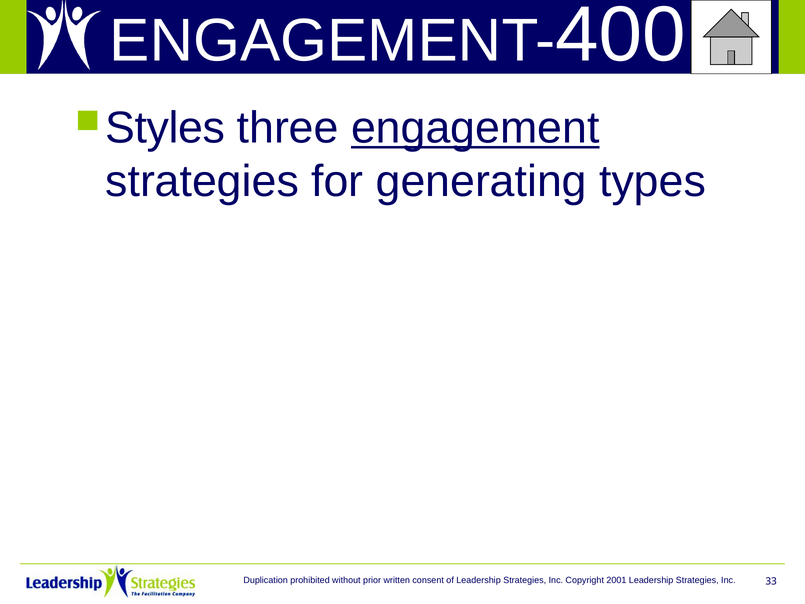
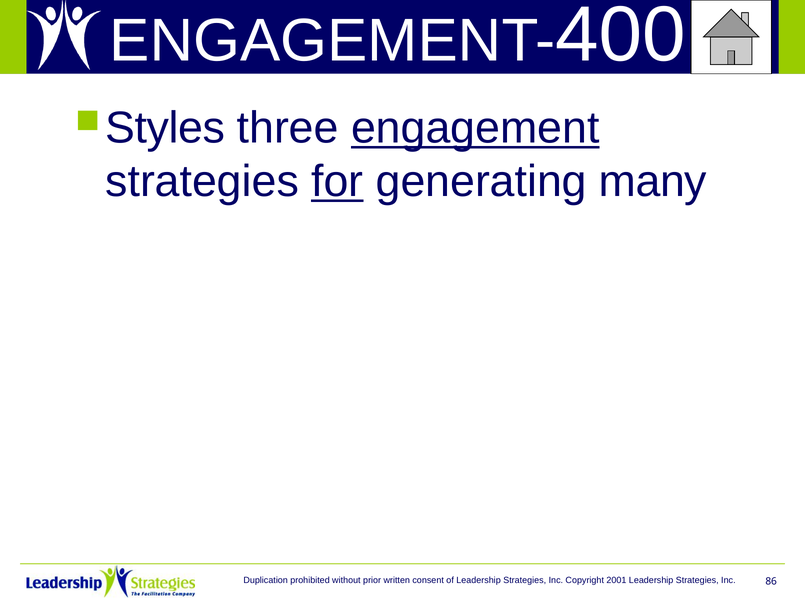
for underline: none -> present
types: types -> many
33: 33 -> 86
